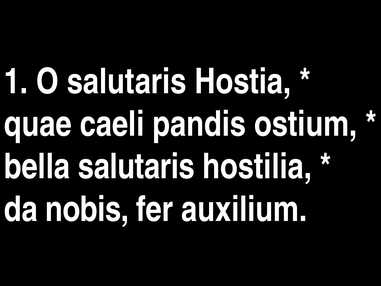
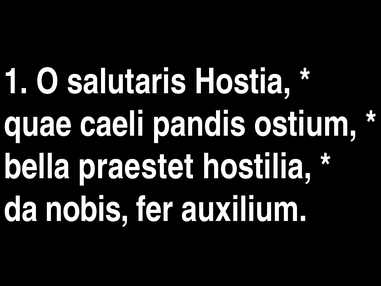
bella salutaris: salutaris -> praestet
